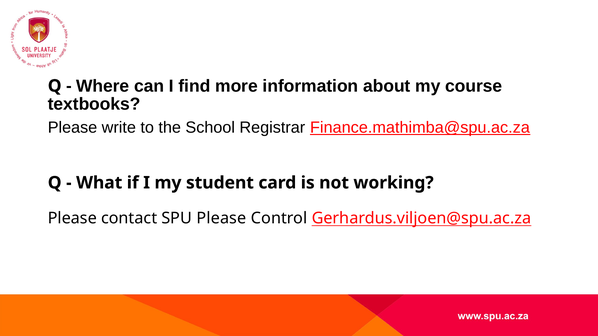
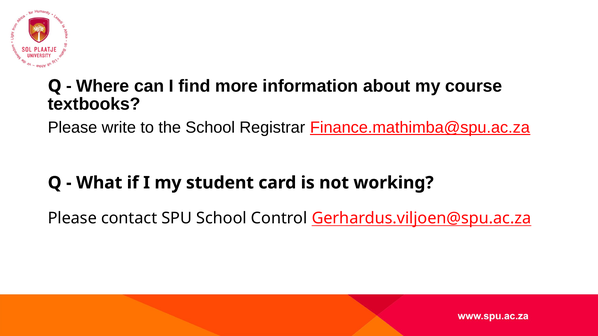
SPU Please: Please -> School
